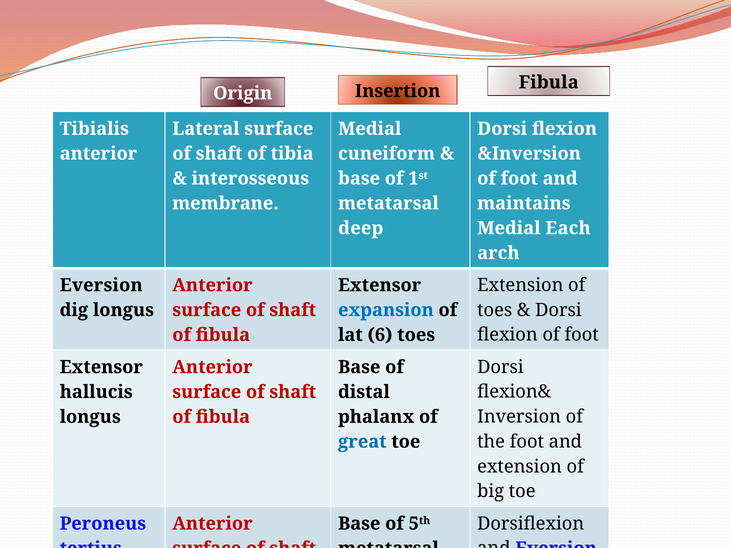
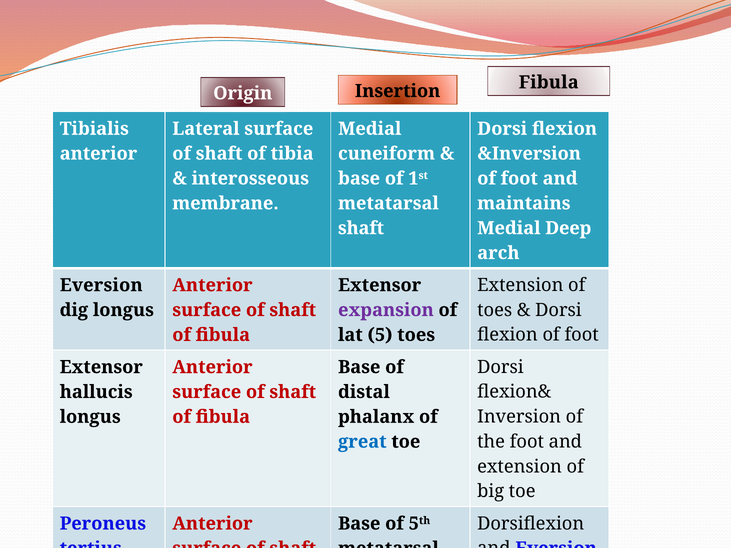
deep at (361, 228): deep -> shaft
Each: Each -> Deep
expansion colour: blue -> purple
6: 6 -> 5
